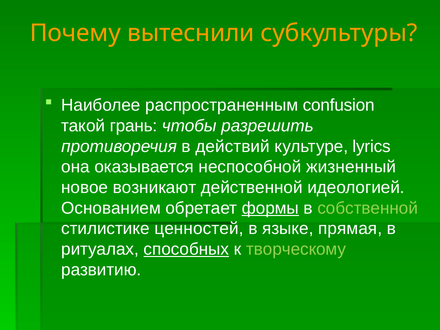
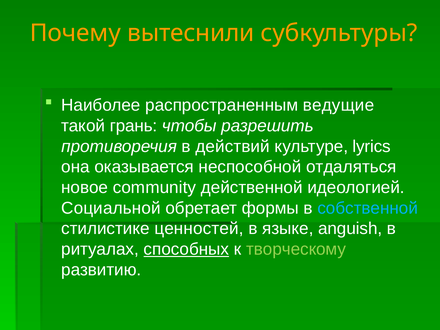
confusion: confusion -> ведущие
жизненный: жизненный -> отдаляться
возникают: возникают -> community
Основанием: Основанием -> Социальной
формы underline: present -> none
собственной colour: light green -> light blue
прямая: прямая -> anguish
